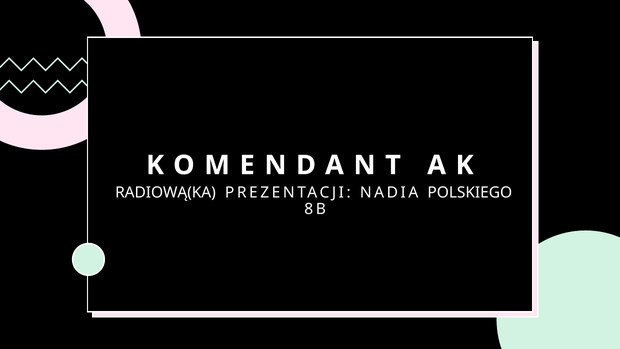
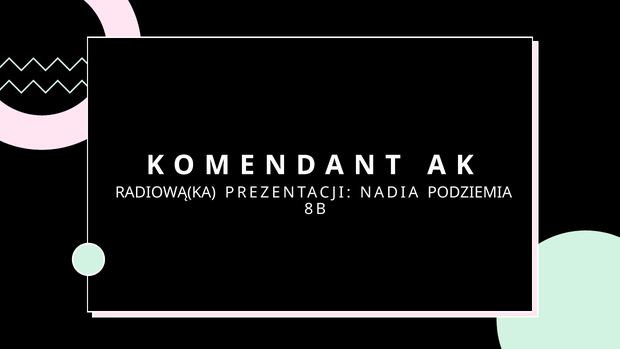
POLSKIEGO: POLSKIEGO -> PODZIEMIA
